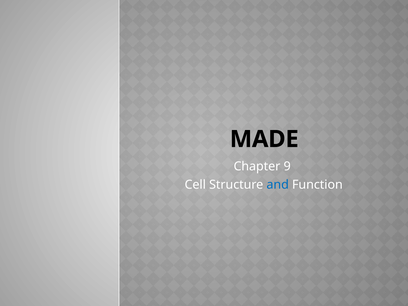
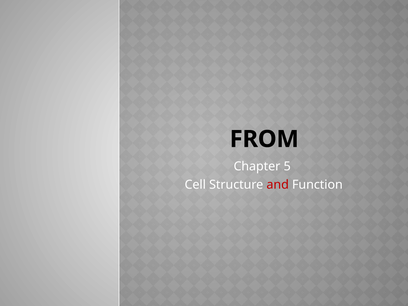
MADE: MADE -> FROM
9: 9 -> 5
and colour: blue -> red
